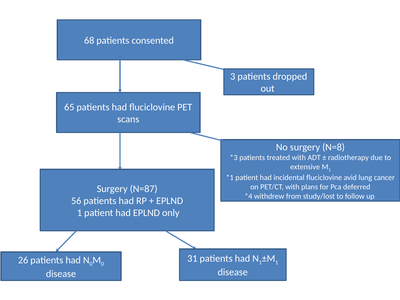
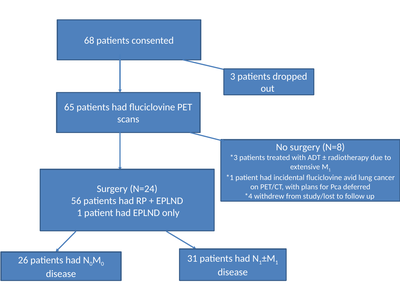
N=87: N=87 -> N=24
